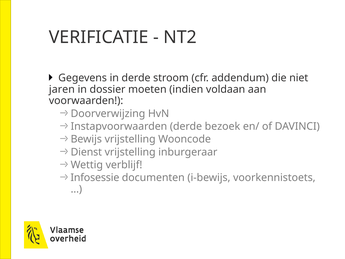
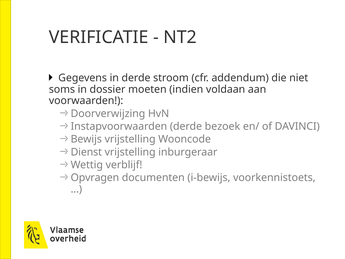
jaren: jaren -> soms
Infosessie: Infosessie -> Opvragen
